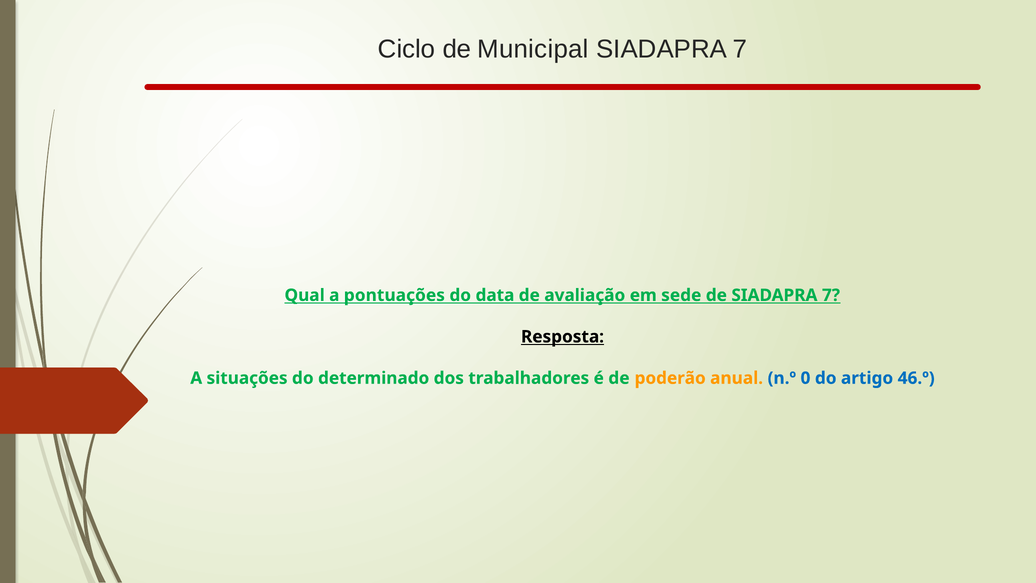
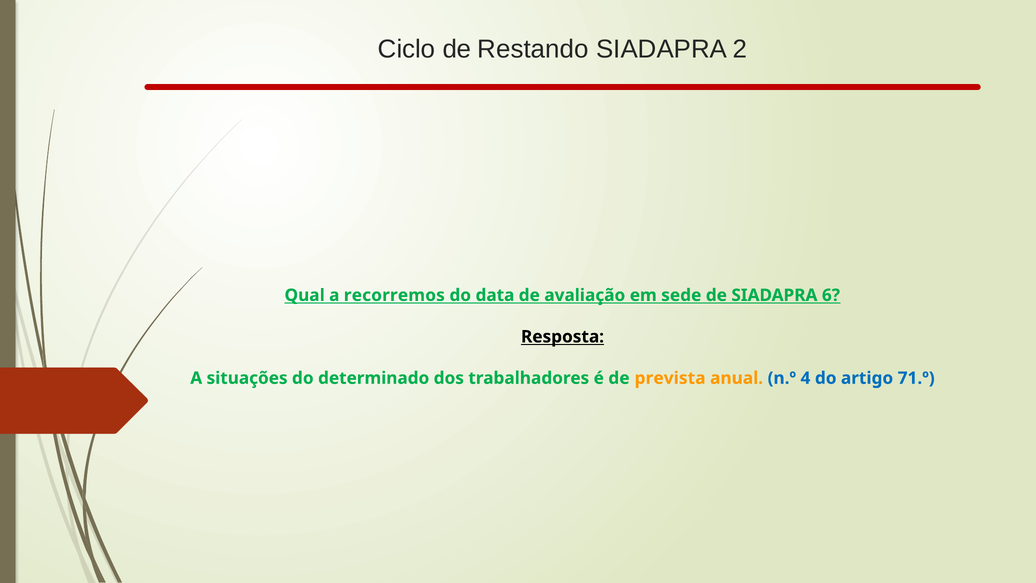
Municipal: Municipal -> Restando
7 at (740, 49): 7 -> 2
pontuações: pontuações -> recorremos
de SIADAPRA 7: 7 -> 6
poderão: poderão -> prevista
0: 0 -> 4
46.º: 46.º -> 71.º
